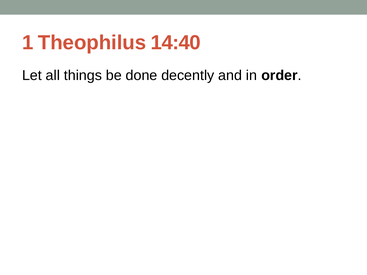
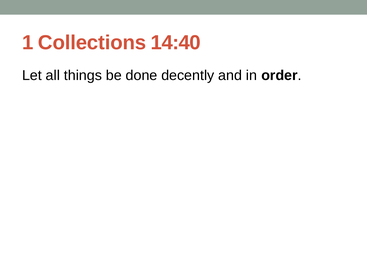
Theophilus: Theophilus -> Collections
